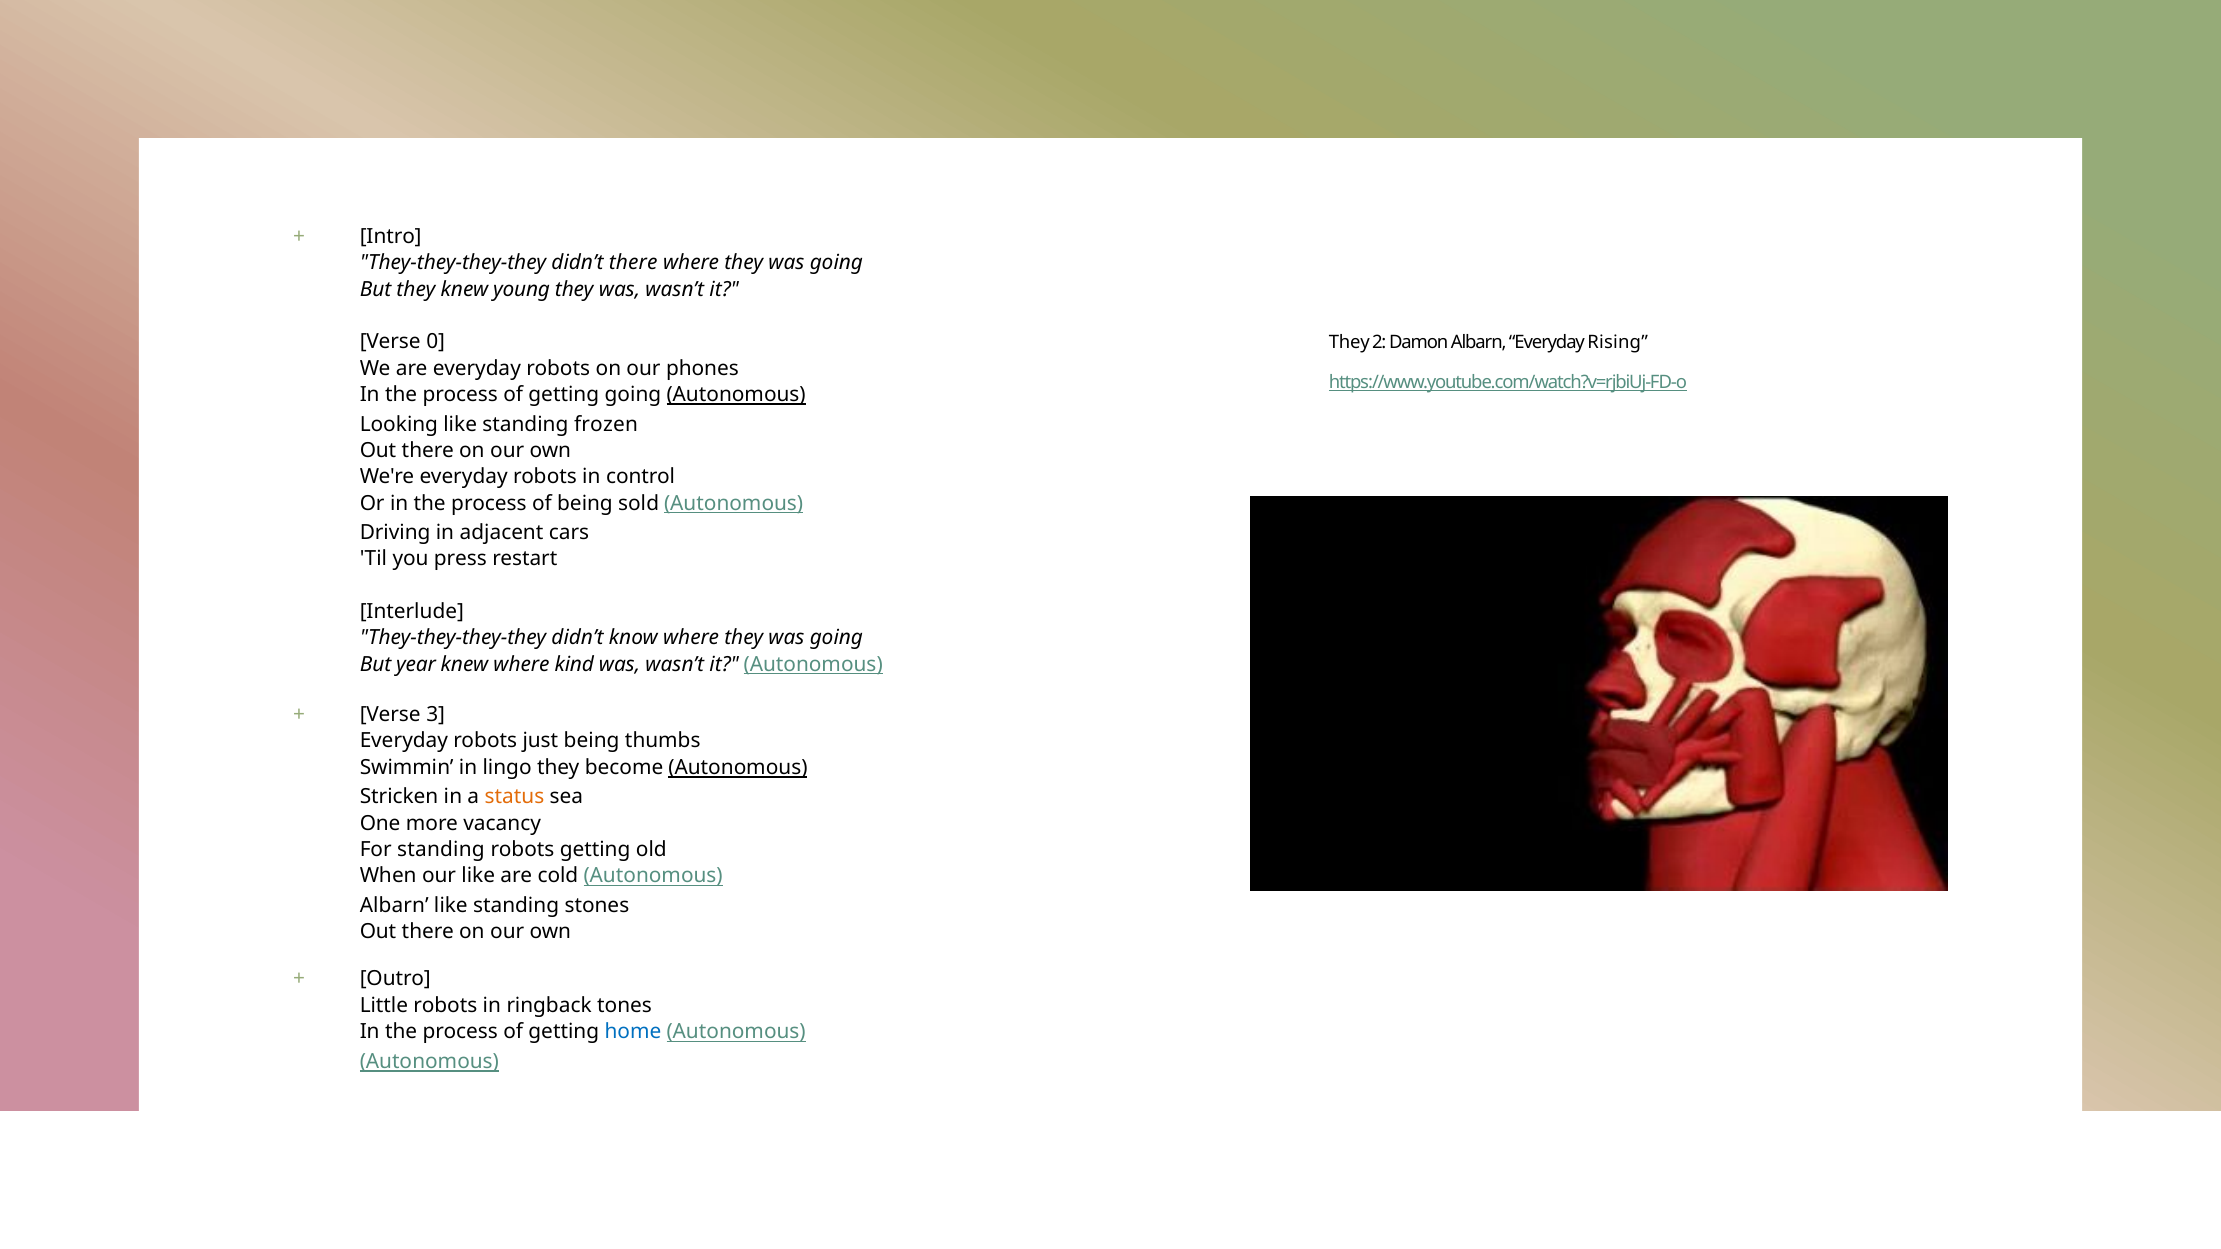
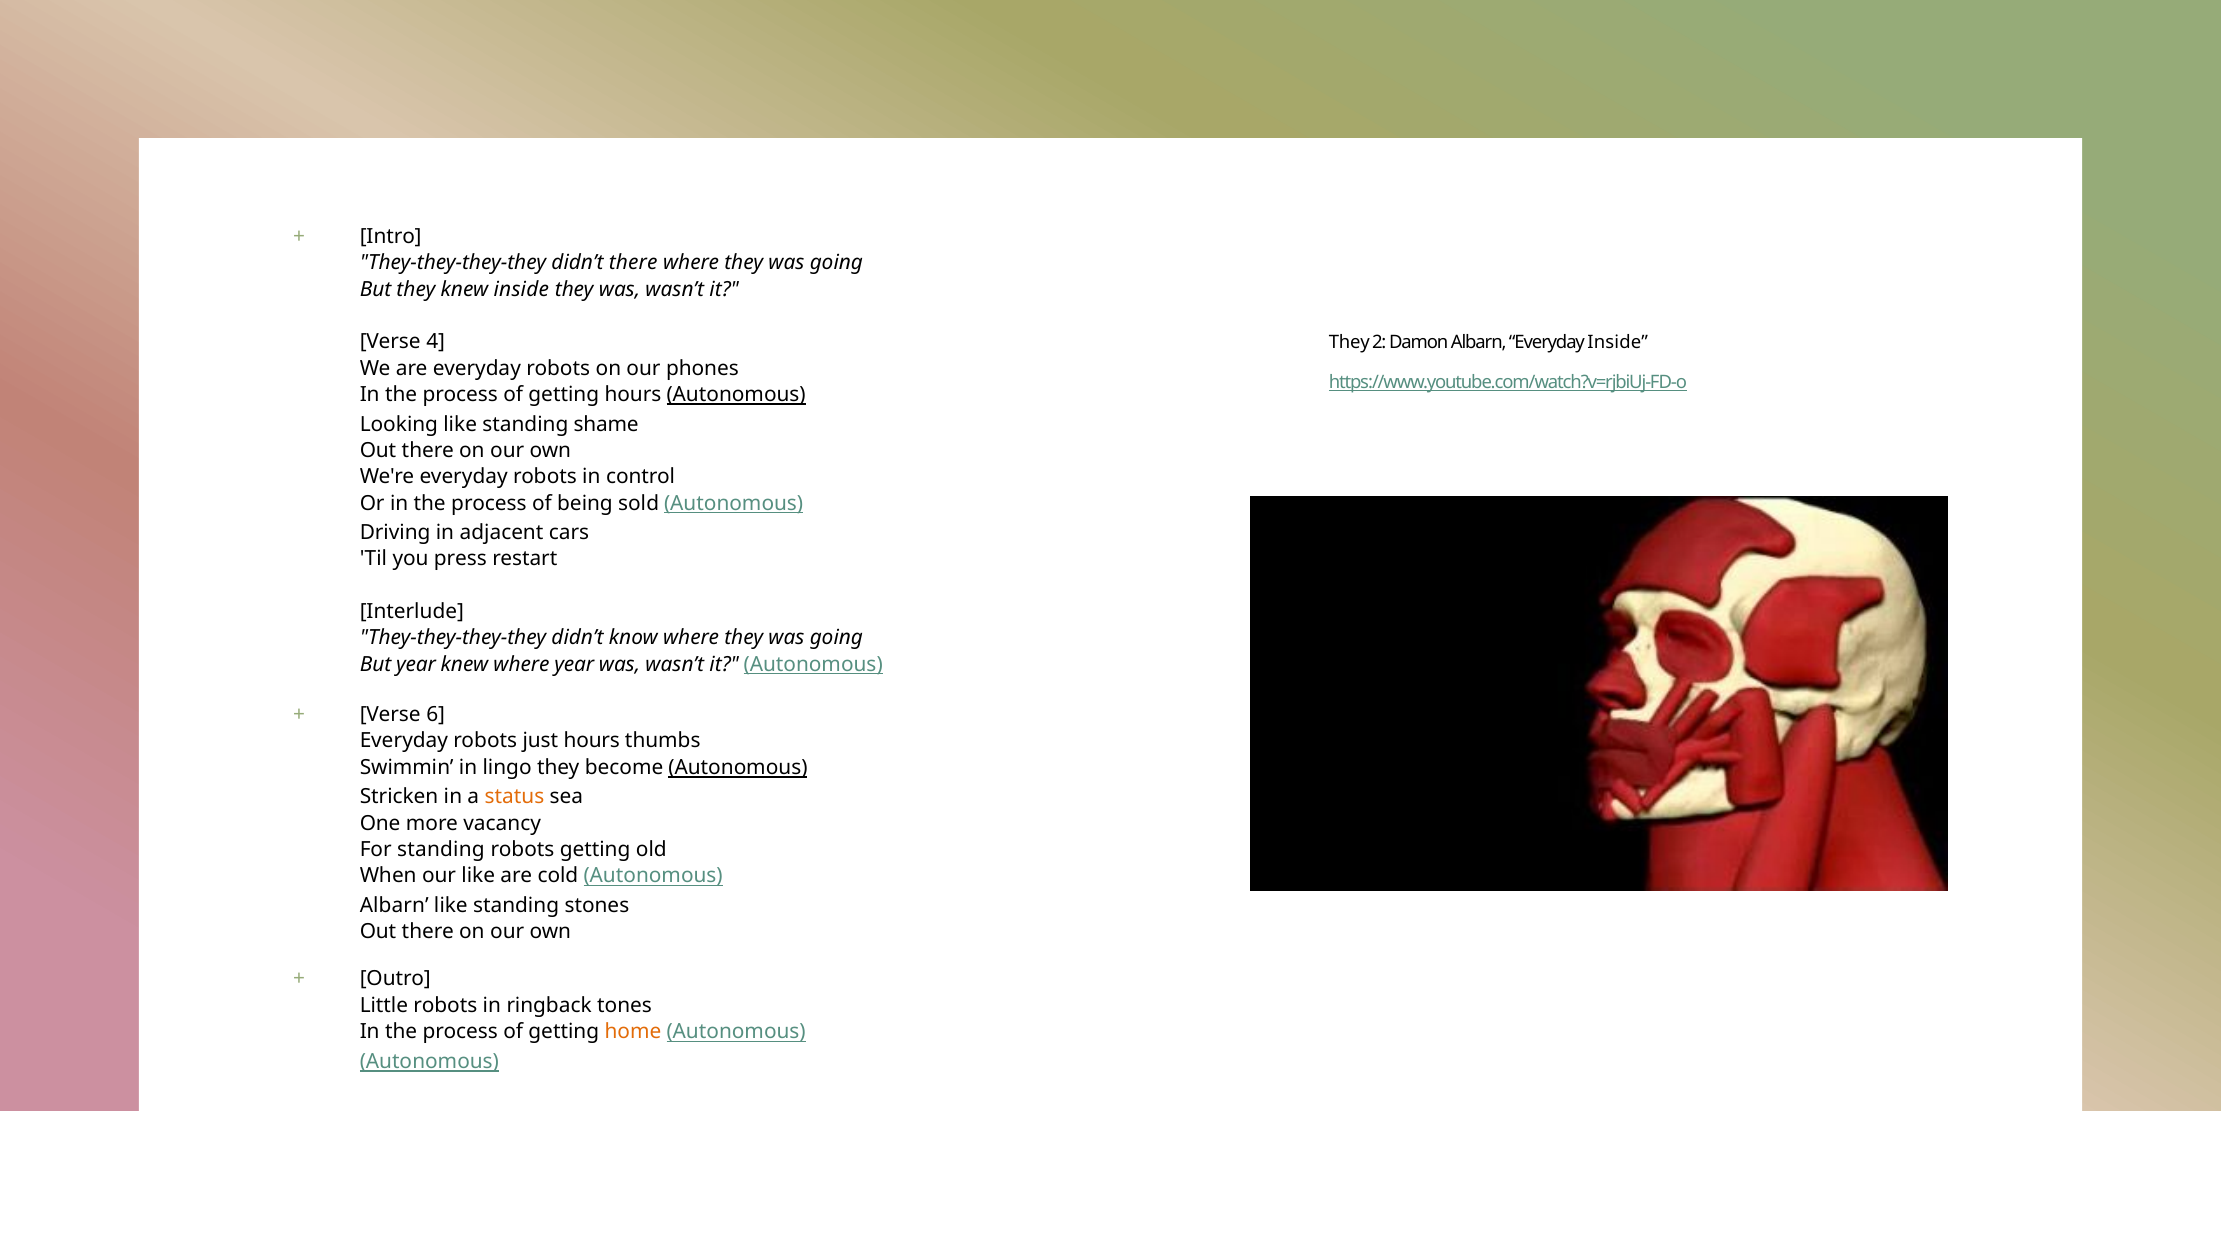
knew young: young -> inside
0: 0 -> 4
Everyday Rising: Rising -> Inside
getting going: going -> hours
frozen: frozen -> shame
where kind: kind -> year
3: 3 -> 6
just being: being -> hours
home colour: blue -> orange
